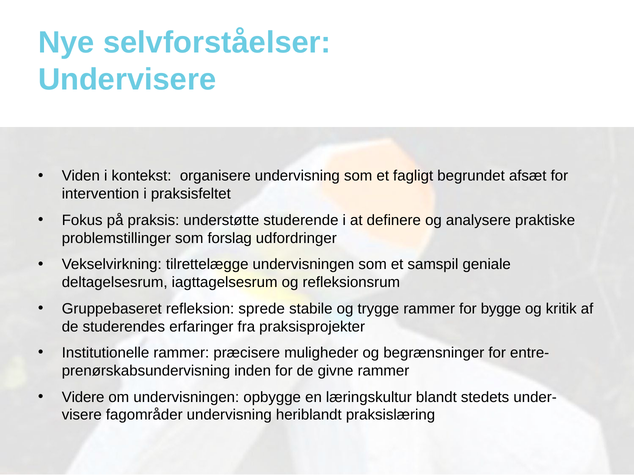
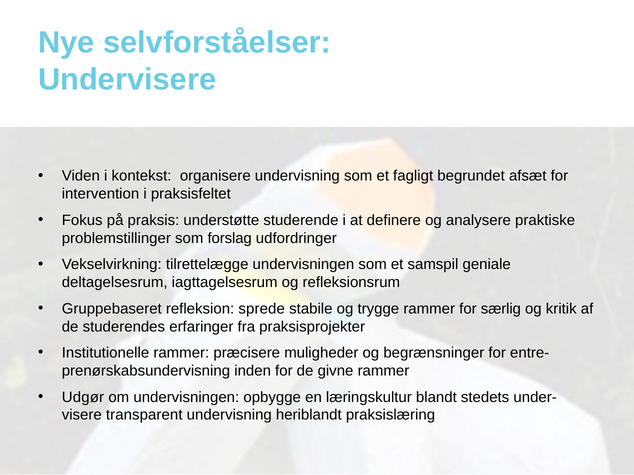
bygge: bygge -> særlig
Videre: Videre -> Udgør
fagområder: fagområder -> transparent
